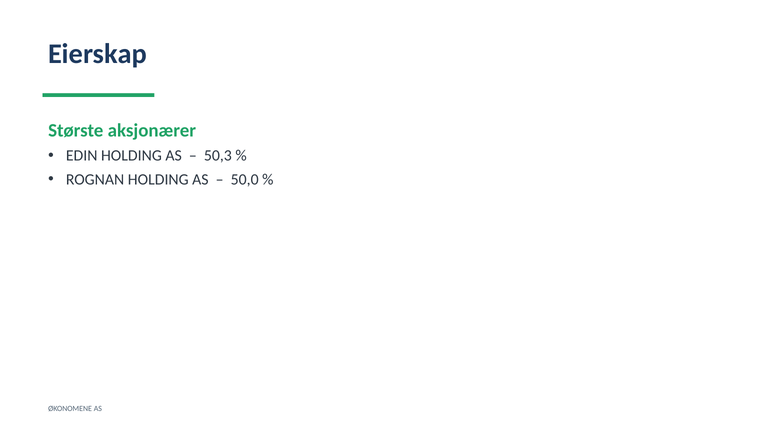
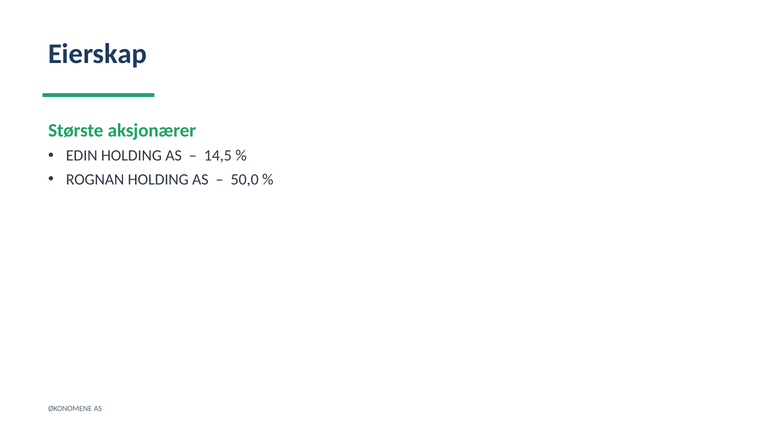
50,3: 50,3 -> 14,5
